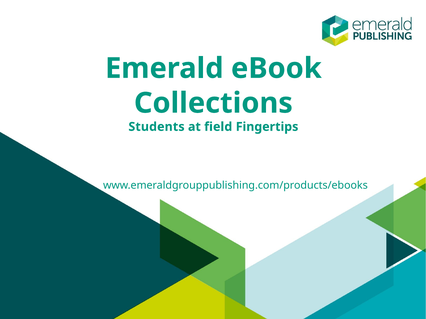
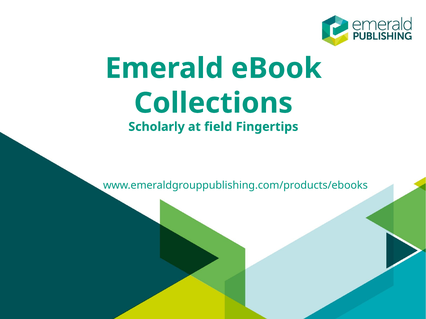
Students: Students -> Scholarly
